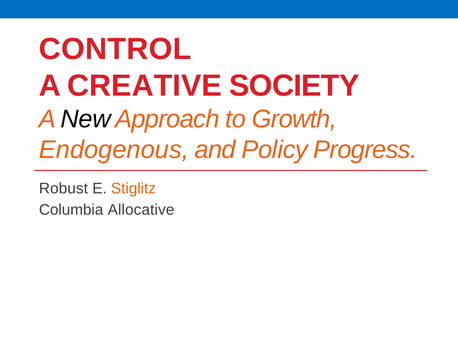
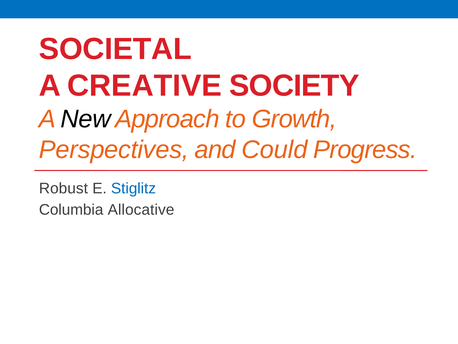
CONTROL: CONTROL -> SOCIETAL
Endogenous: Endogenous -> Perspectives
Policy: Policy -> Could
Stiglitz colour: orange -> blue
